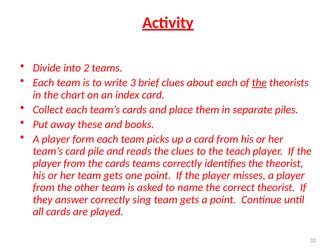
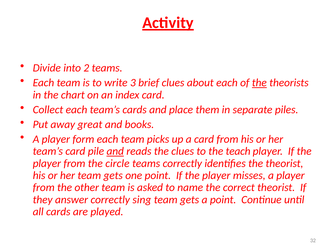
these: these -> great
and at (115, 151) underline: none -> present
the cards: cards -> circle
